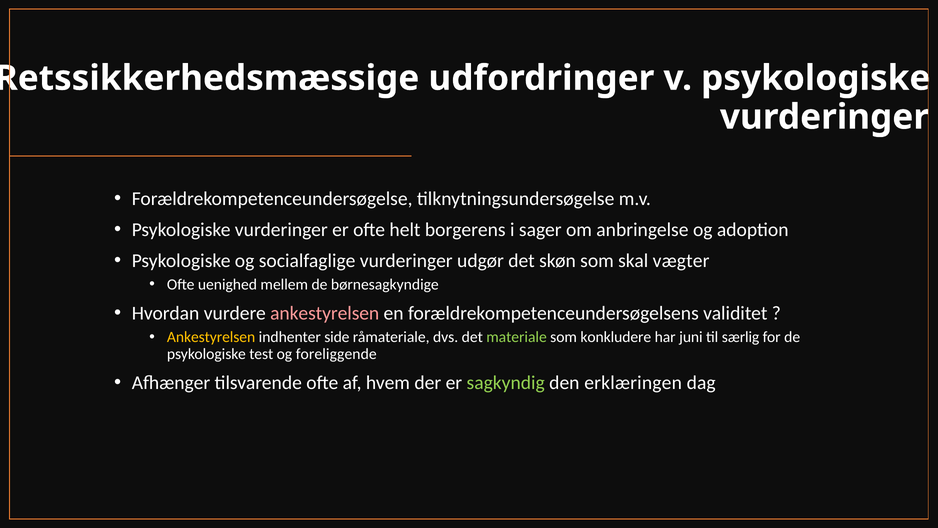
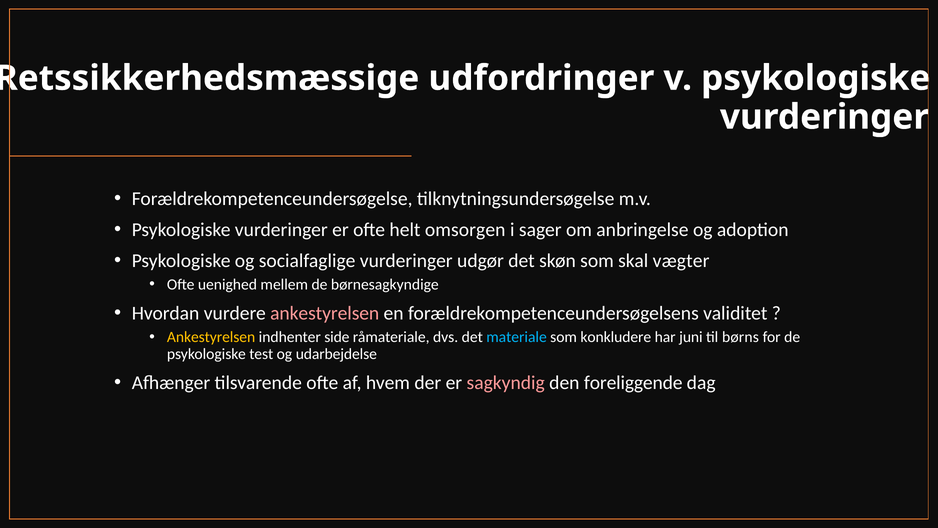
borgerens: borgerens -> omsorgen
materiale colour: light green -> light blue
særlig: særlig -> børns
foreliggende: foreliggende -> udarbejdelse
sagkyndig colour: light green -> pink
erklæringen: erklæringen -> foreliggende
